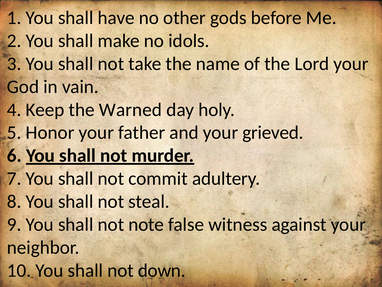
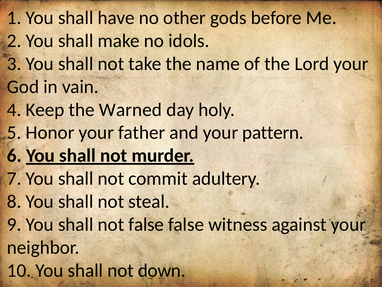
grieved: grieved -> pattern
not note: note -> false
